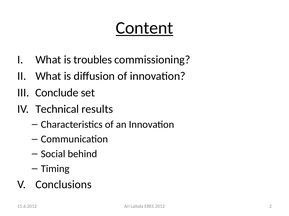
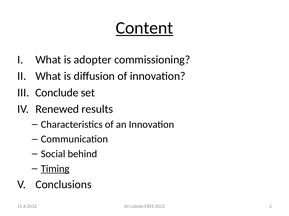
troubles: troubles -> adopter
Technical: Technical -> Renewed
Timing underline: none -> present
